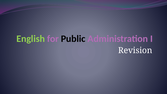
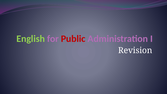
Public colour: black -> red
